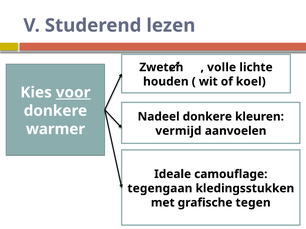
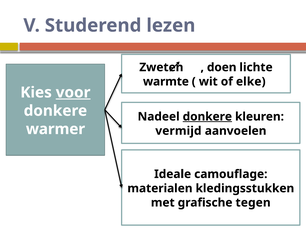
volle: volle -> doen
houden: houden -> warmte
koel: koel -> elke
donkere at (207, 117) underline: none -> present
tegengaan: tegengaan -> materialen
